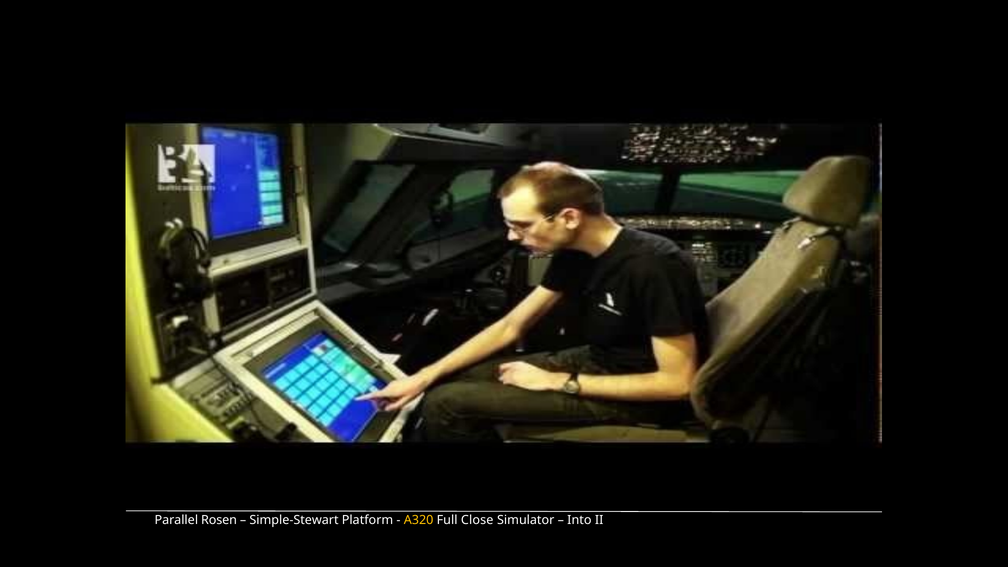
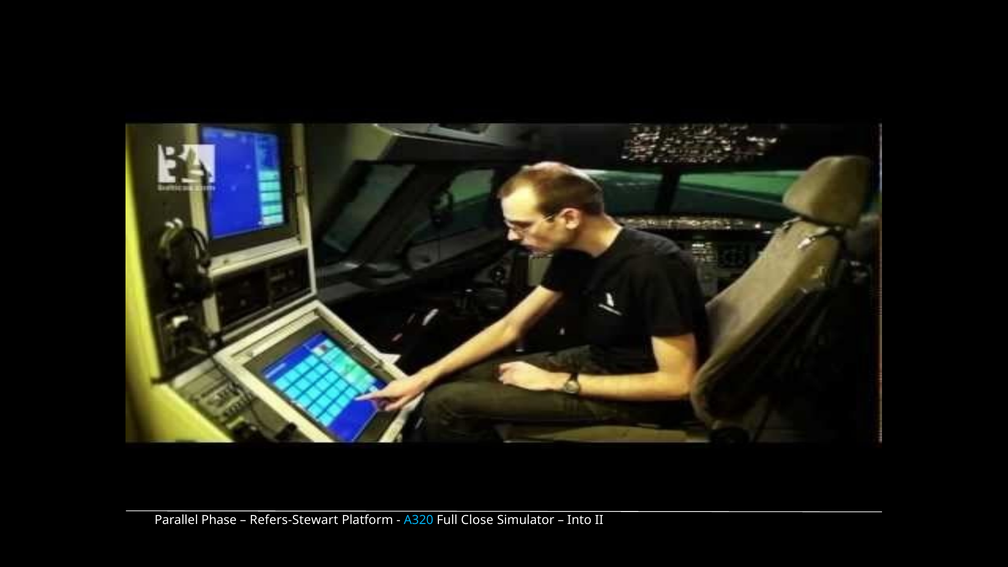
Parallel Rosen: Rosen -> Phase
Simple-Stewart: Simple-Stewart -> Refers-Stewart
A320 colour: yellow -> light blue
